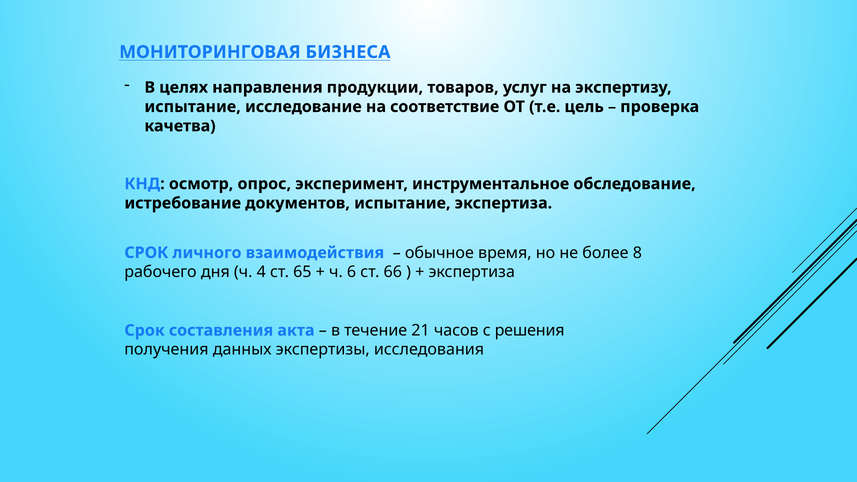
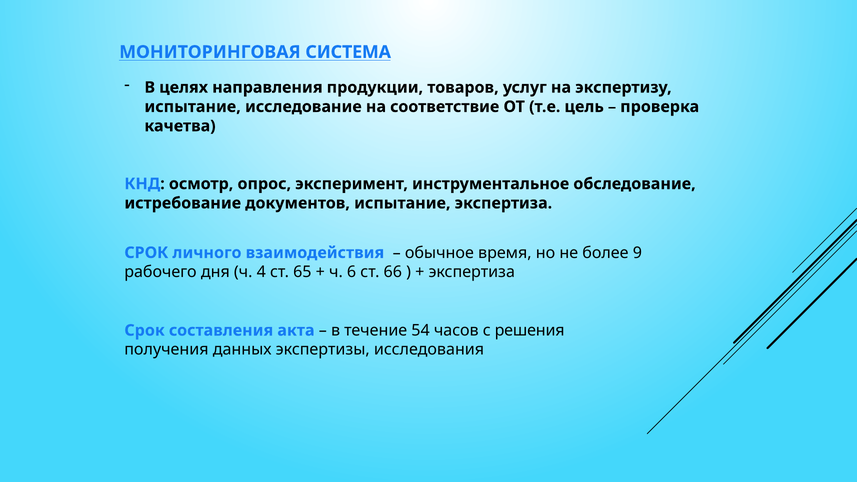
БИЗНЕСА: БИЗНЕСА -> СИСТЕМА
8: 8 -> 9
21: 21 -> 54
